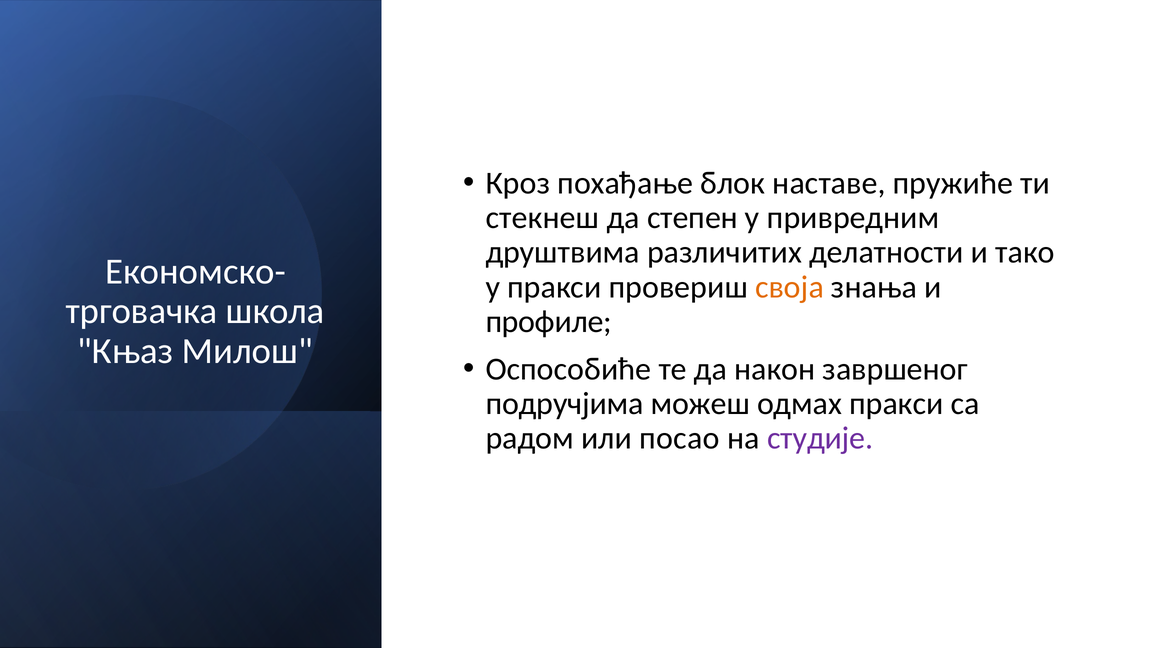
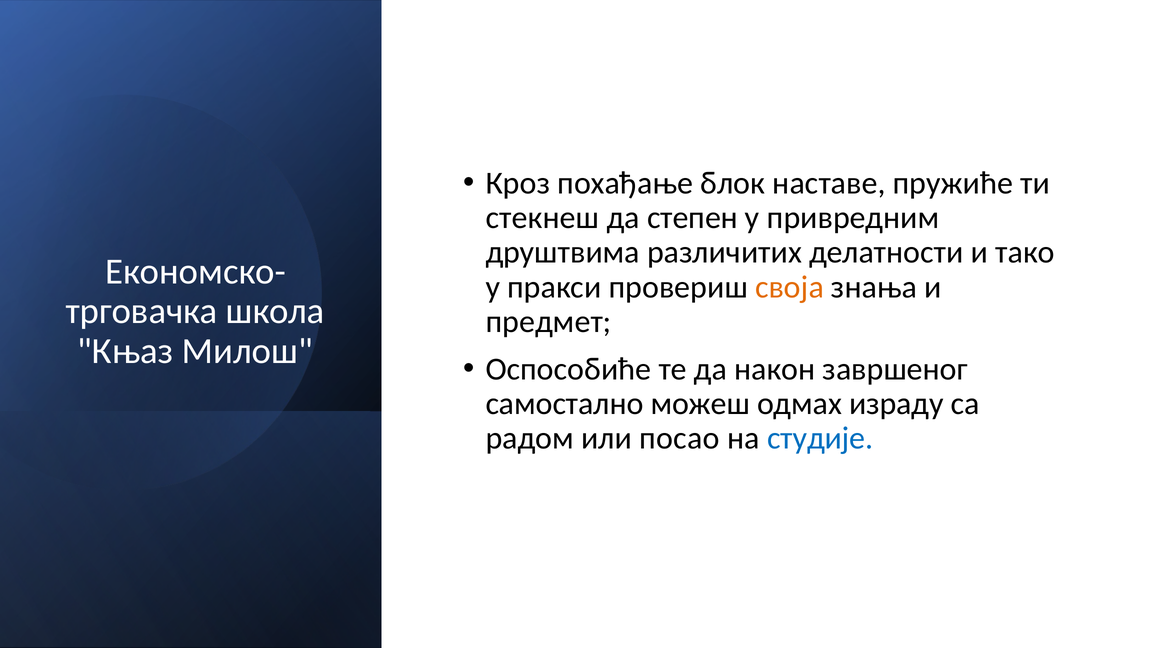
профиле: профиле -> предмет
подручјима: подручјима -> самостално
одмах пракси: пракси -> израду
студије colour: purple -> blue
